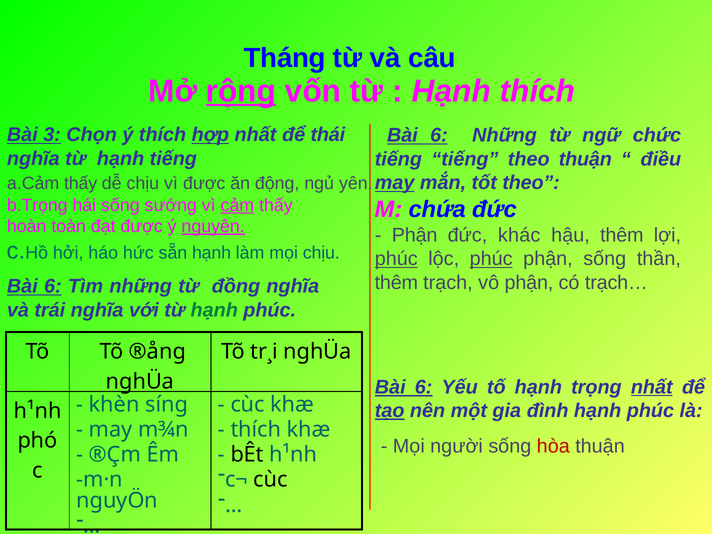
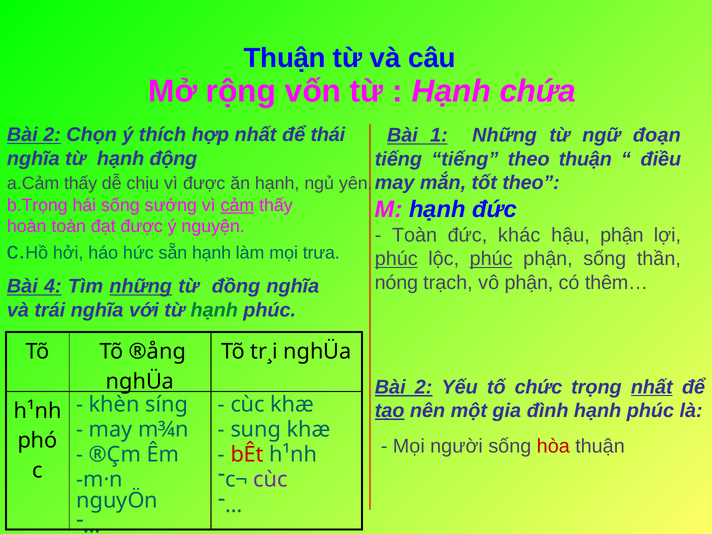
Tháng at (285, 58): Tháng -> Thuận
rộng underline: present -> none
Hạnh thích: thích -> chứa
3 at (52, 135): 3 -> 2
hợp underline: present -> none
6 at (439, 135): 6 -> 1
chức: chức -> đoạn
hạnh tiếng: tiếng -> động
may at (395, 183) underline: present -> none
ăn động: động -> hạnh
M chứa: chứa -> hạnh
nguyện underline: present -> none
Phận at (415, 235): Phận -> Toàn
hậu thêm: thêm -> phận
mọi chịu: chịu -> trưa
thêm at (396, 283): thêm -> nóng
trạch…: trạch… -> thêm…
6 at (53, 286): 6 -> 4
những at (141, 286) underline: none -> present
6 at (424, 387): 6 -> 2
tố hạnh: hạnh -> chức
thích at (256, 429): thích -> sung
bÊt colour: black -> red
cùc at (271, 480) colour: black -> purple
